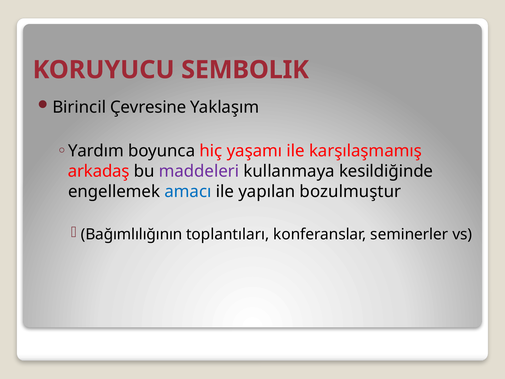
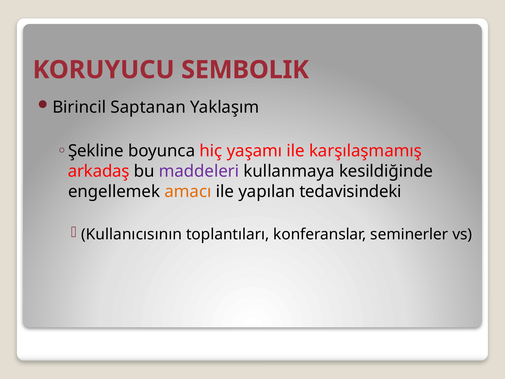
Çevresine: Çevresine -> Saptanan
Yardım: Yardım -> Şekline
amacı colour: blue -> orange
bozulmuştur: bozulmuştur -> tedavisindeki
Bağımlılığının: Bağımlılığının -> Kullanıcısının
